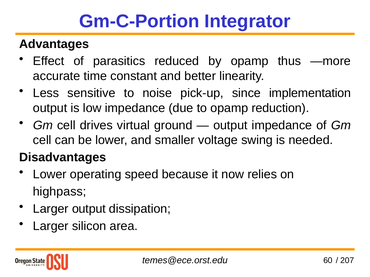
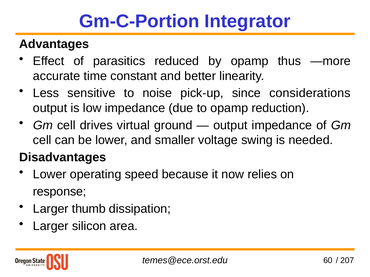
implementation: implementation -> considerations
highpass: highpass -> response
Larger output: output -> thumb
